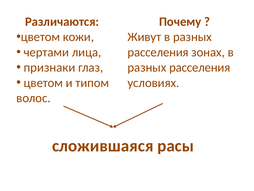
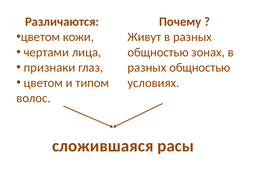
расселения at (158, 52): расселения -> общностью
расселения at (200, 67): расселения -> общностью
